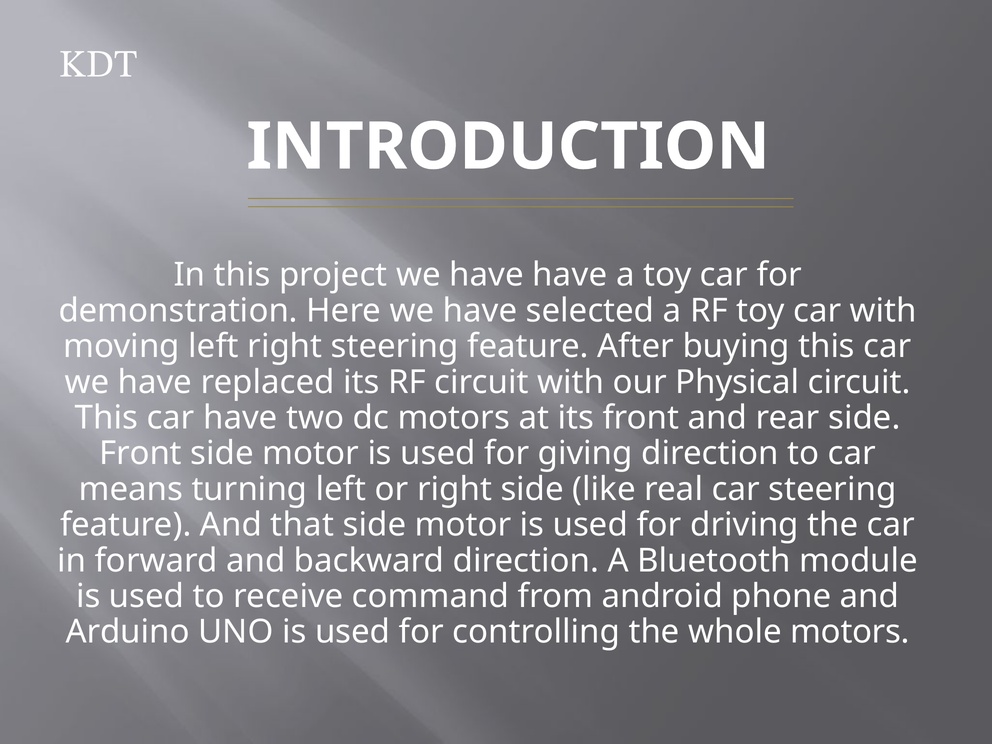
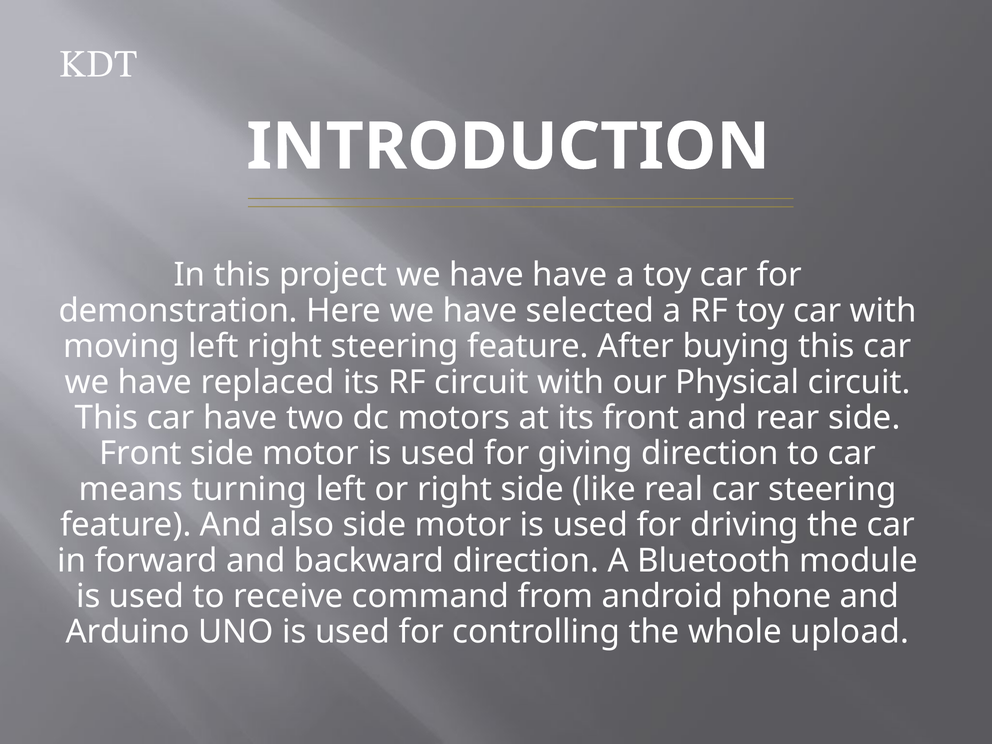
that: that -> also
whole motors: motors -> upload
